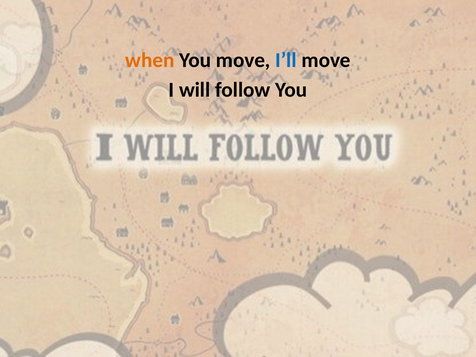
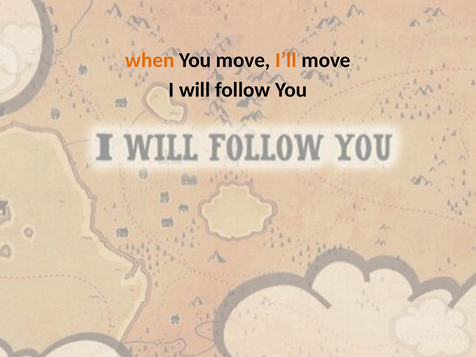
I’ll colour: blue -> orange
